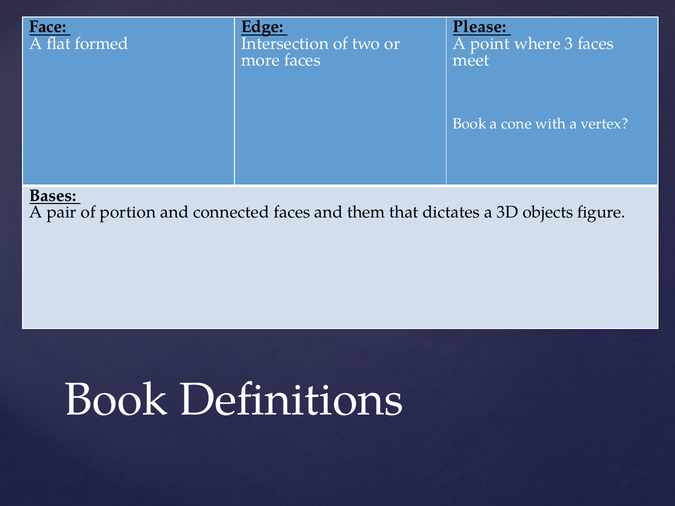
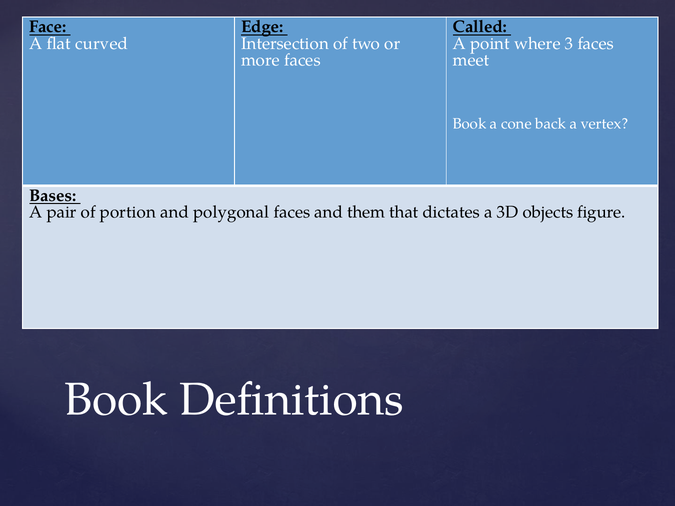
Please: Please -> Called
formed: formed -> curved
with: with -> back
connected: connected -> polygonal
